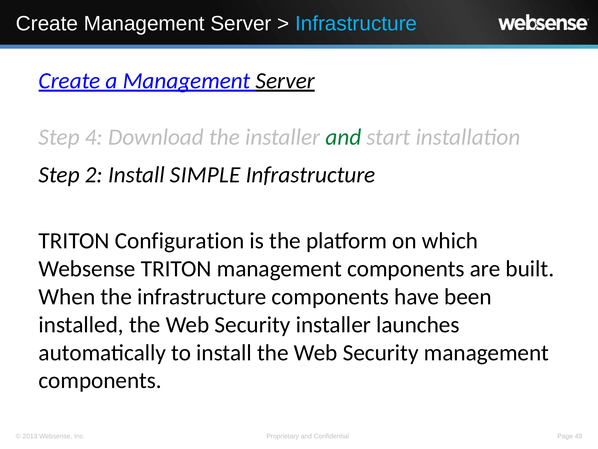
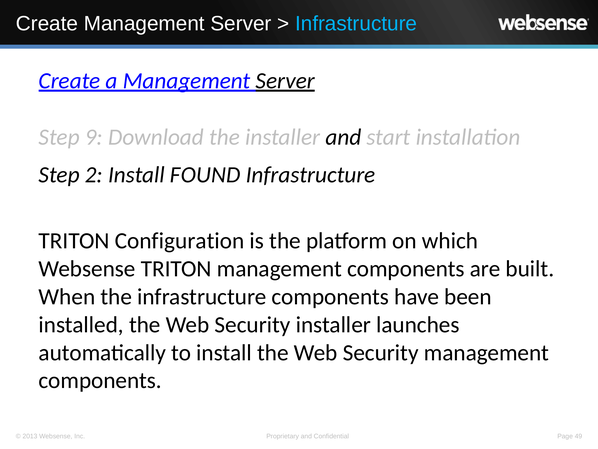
4: 4 -> 9
and at (343, 137) colour: green -> black
SIMPLE: SIMPLE -> FOUND
